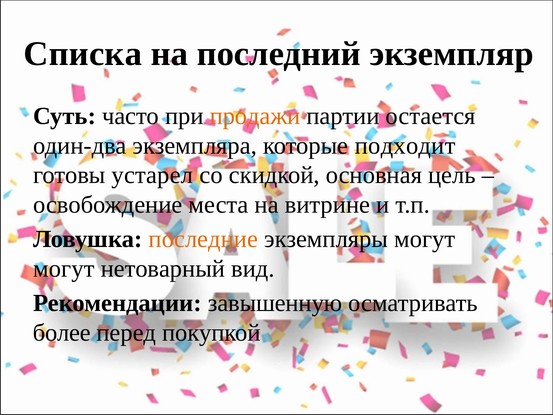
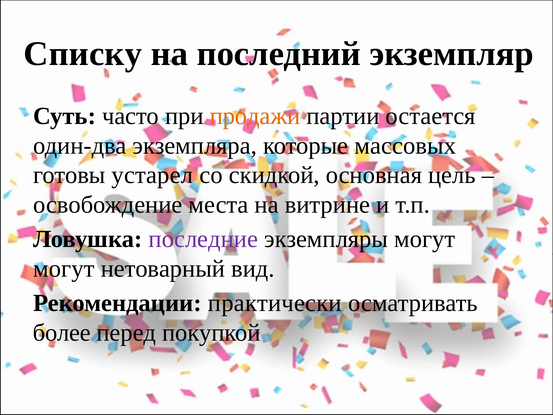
Списка: Списка -> Списку
подходит: подходит -> массовых
последние colour: orange -> purple
завышенную: завышенную -> практически
